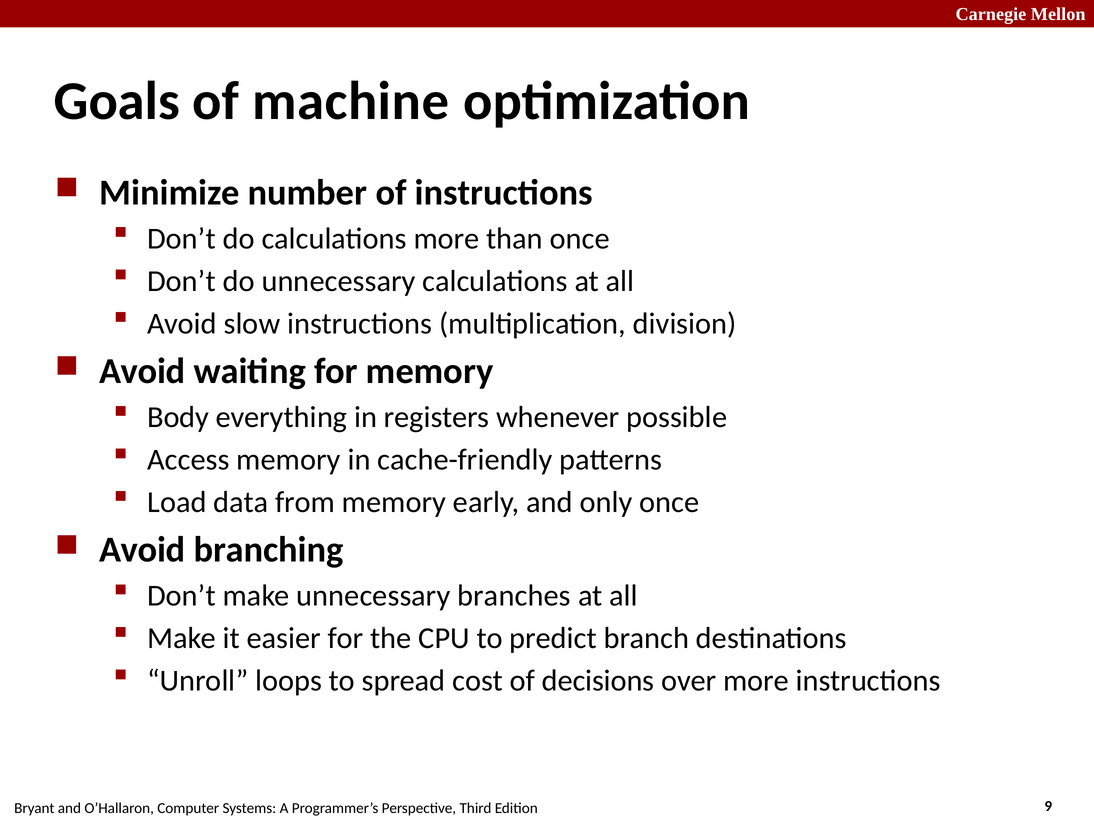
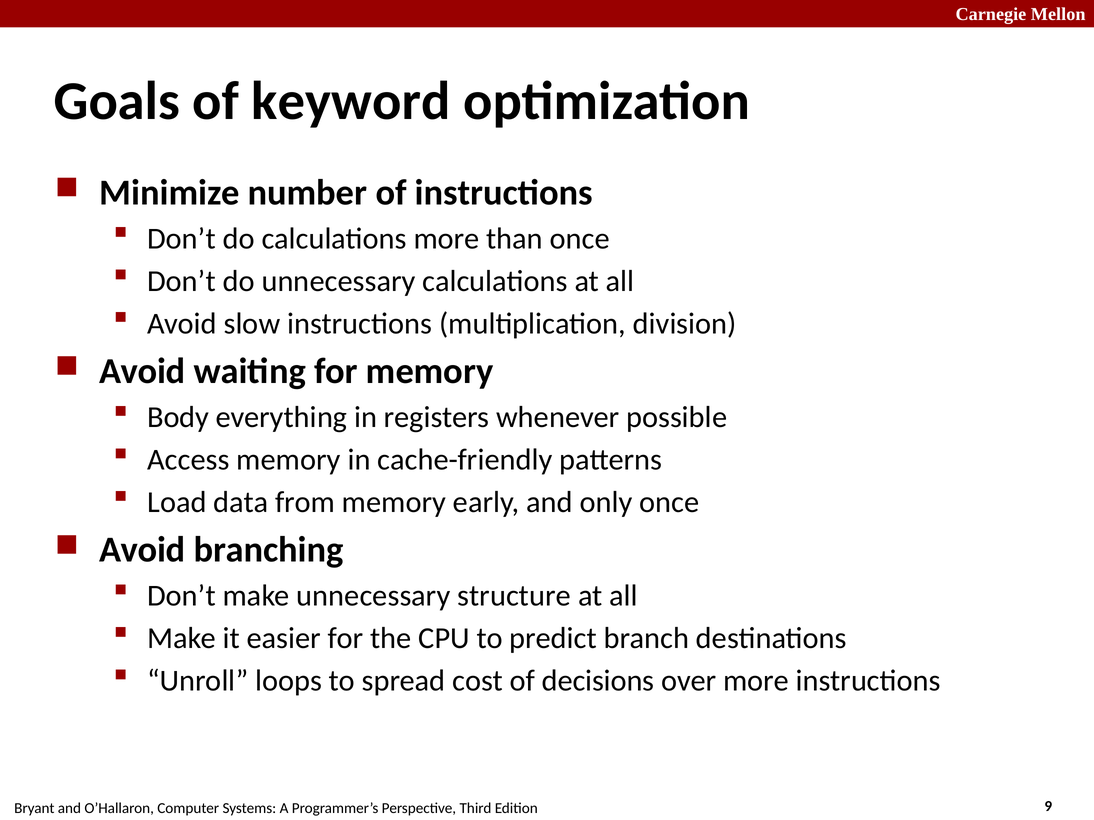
machine: machine -> keyword
branches: branches -> structure
